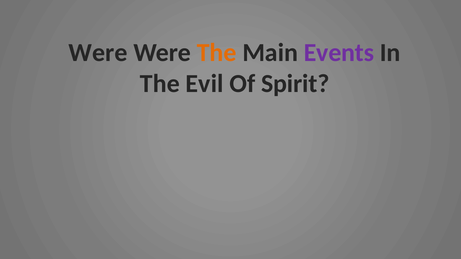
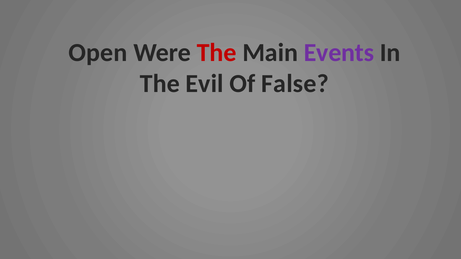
Were at (98, 53): Were -> Open
The at (217, 53) colour: orange -> red
Spirit: Spirit -> False
